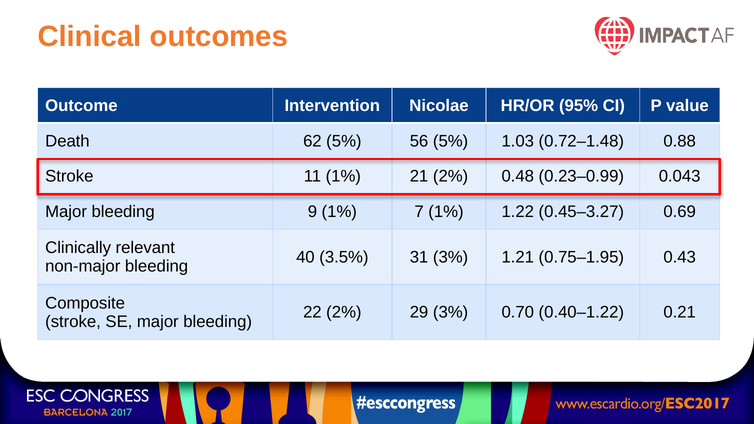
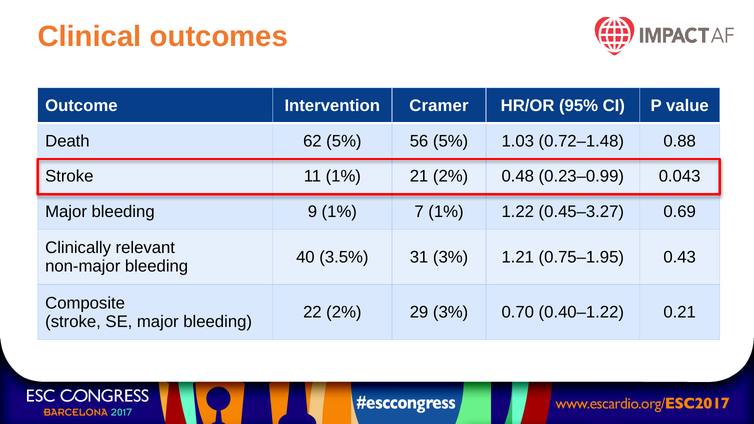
Nicolae: Nicolae -> Cramer
